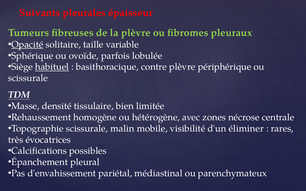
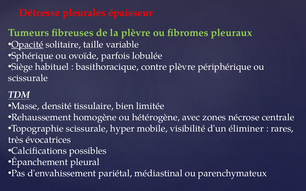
Suivants: Suivants -> Détresse
habituel underline: present -> none
malin: malin -> hyper
